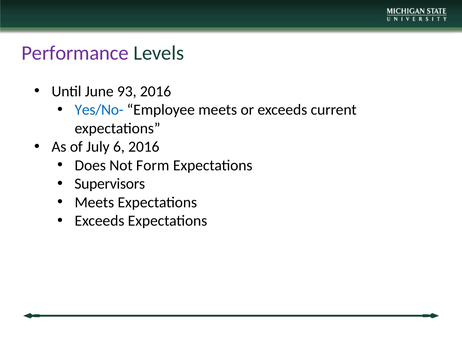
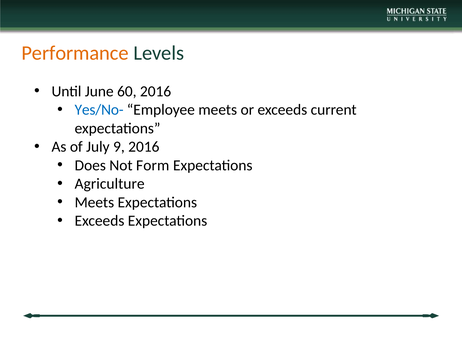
Performance colour: purple -> orange
93: 93 -> 60
6: 6 -> 9
Supervisors: Supervisors -> Agriculture
